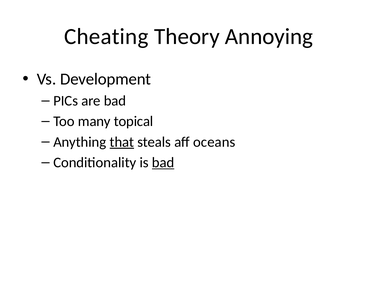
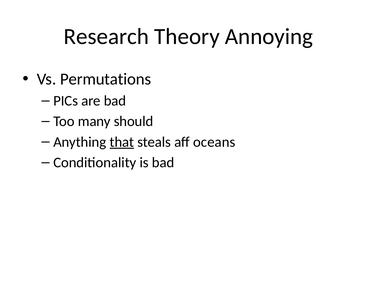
Cheating: Cheating -> Research
Development: Development -> Permutations
topical: topical -> should
bad at (163, 162) underline: present -> none
